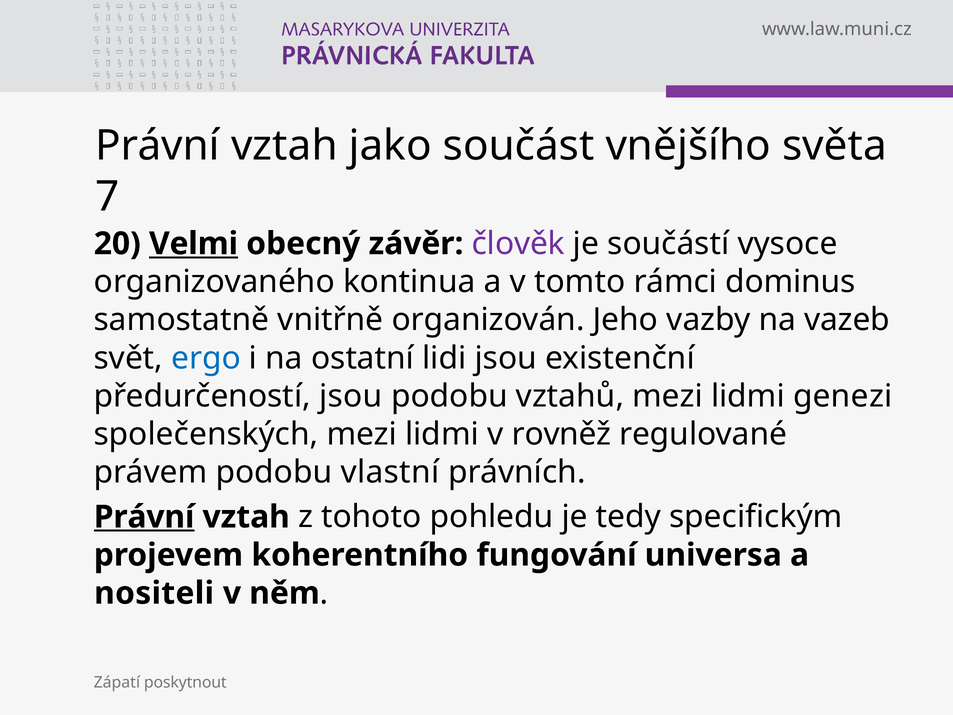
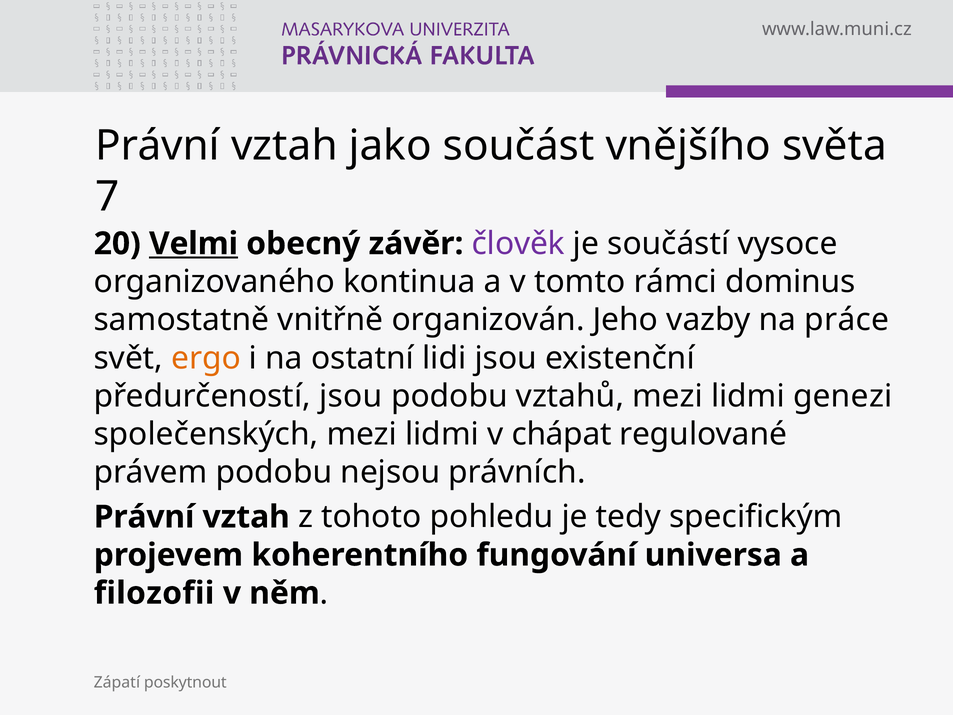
vazeb: vazeb -> práce
ergo colour: blue -> orange
rovněž: rovněž -> chápat
vlastní: vlastní -> nejsou
Právní at (144, 517) underline: present -> none
nositeli: nositeli -> filozofii
